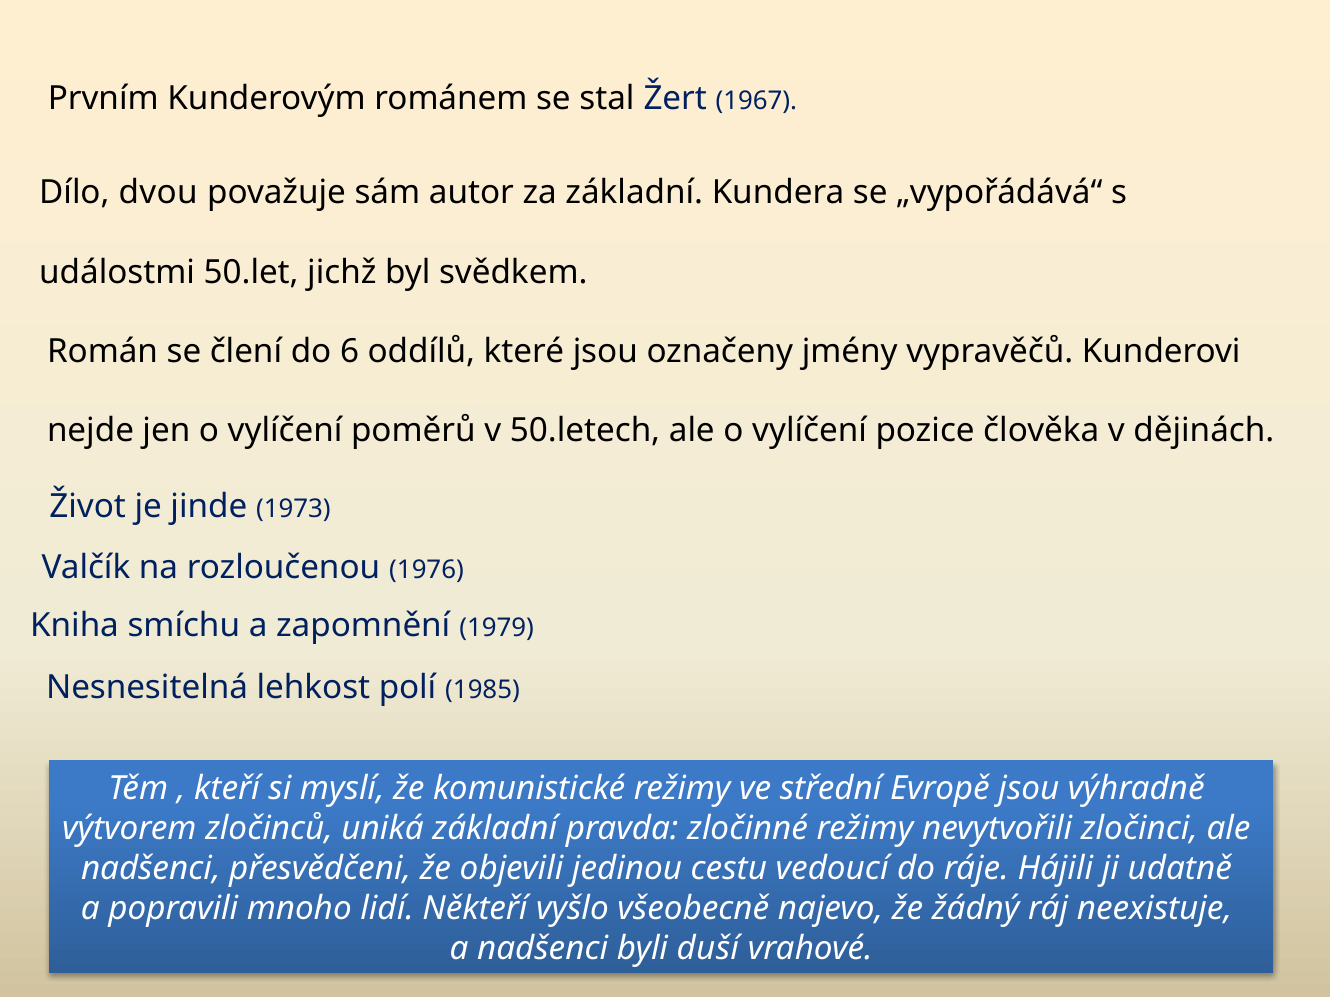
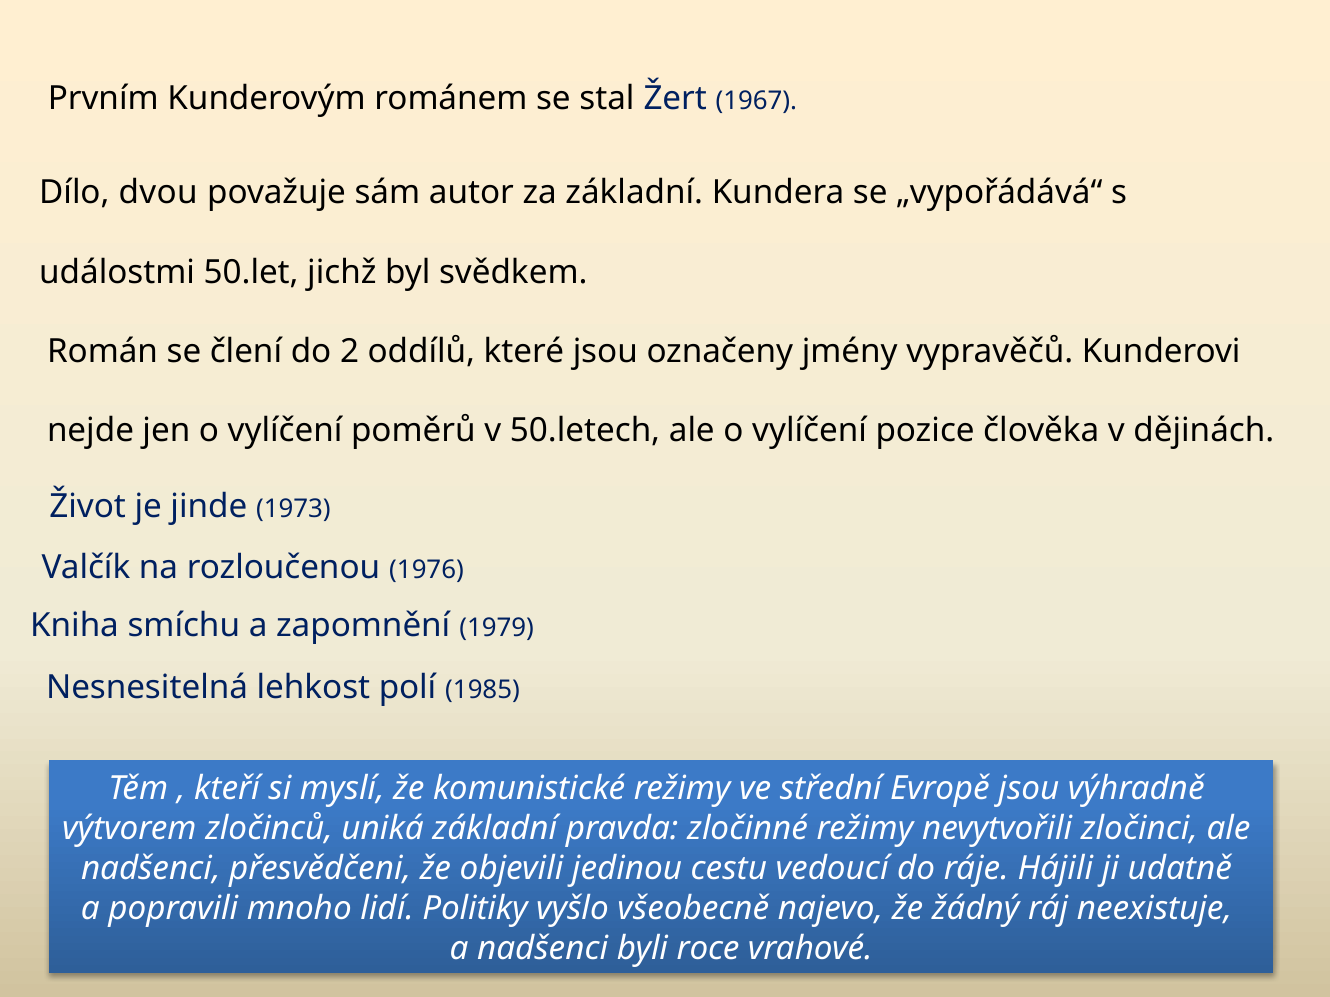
6: 6 -> 2
Někteří: Někteří -> Politiky
duší: duší -> roce
